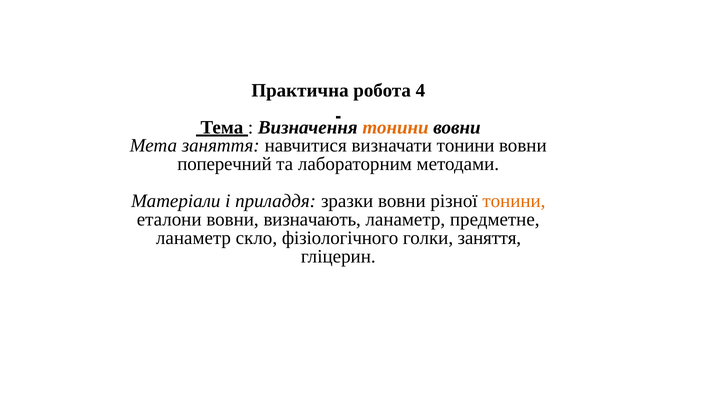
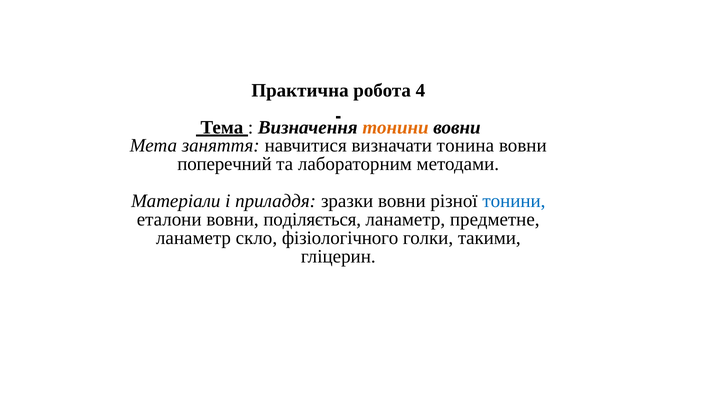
визначати тонини: тонини -> тонина
тонини at (514, 201) colour: orange -> blue
визначають: визначають -> поділяється
голки заняття: заняття -> такими
